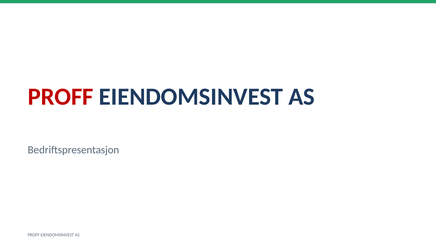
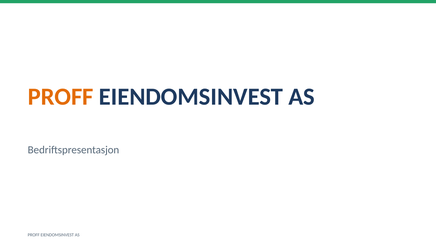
PROFF at (61, 97) colour: red -> orange
